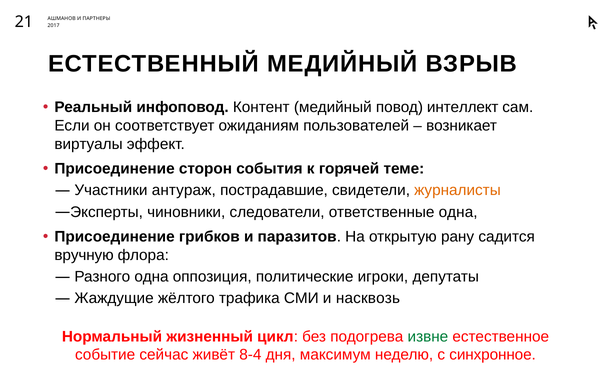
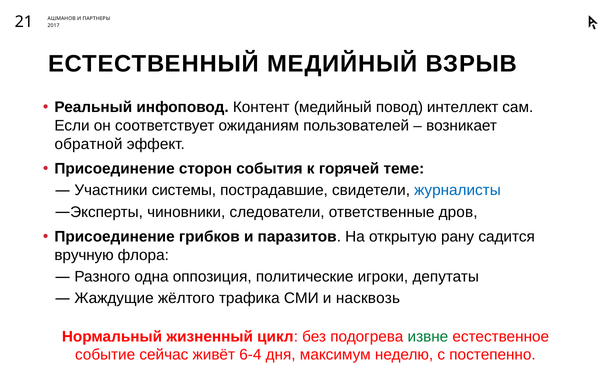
виртуалы: виртуалы -> обратной
антураж: антураж -> системы
журналисты colour: orange -> blue
ответственные одна: одна -> дров
8-4: 8-4 -> 6-4
синхронное: синхронное -> постепенно
